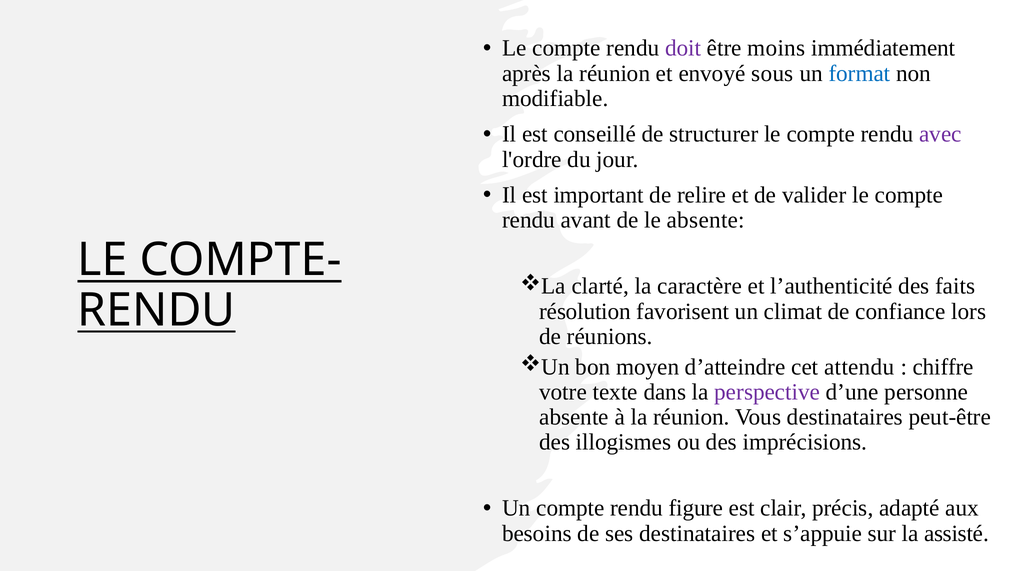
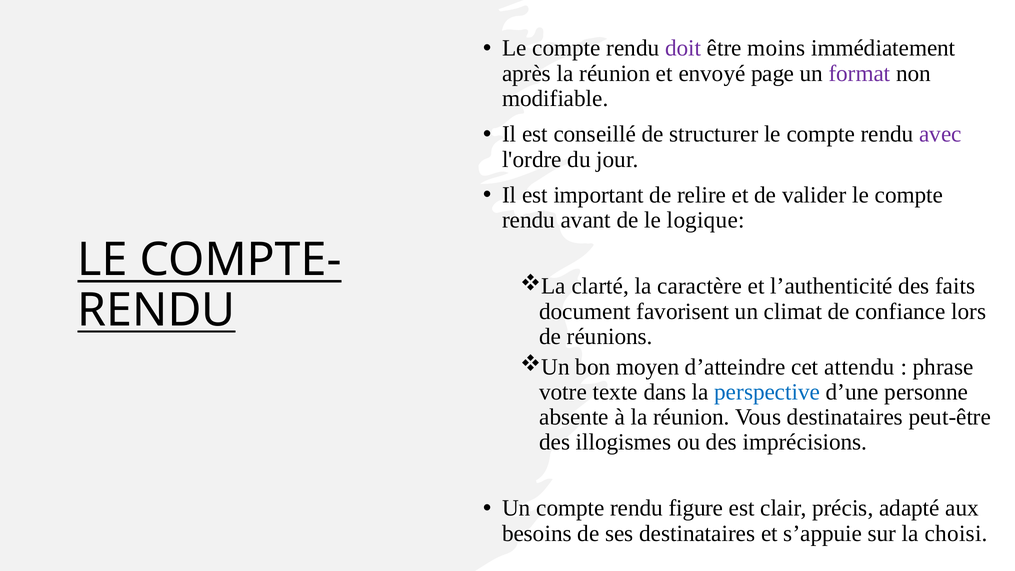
sous: sous -> page
format colour: blue -> purple
le absente: absente -> logique
résolution: résolution -> document
chiffre: chiffre -> phrase
perspective colour: purple -> blue
assisté: assisté -> choisi
